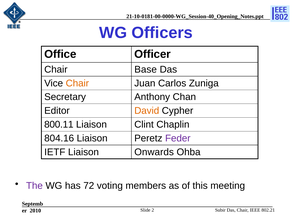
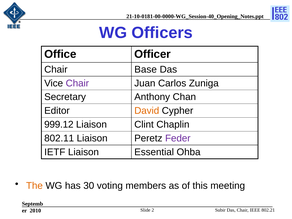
Chair at (77, 83) colour: orange -> purple
800.11: 800.11 -> 999.12
804.16: 804.16 -> 802.11
Onwards: Onwards -> Essential
The colour: purple -> orange
72: 72 -> 30
